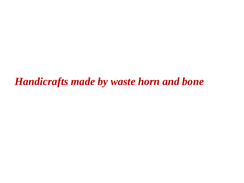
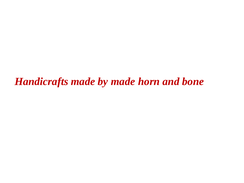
by waste: waste -> made
